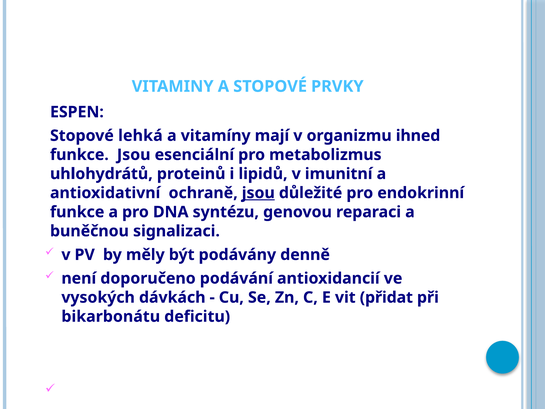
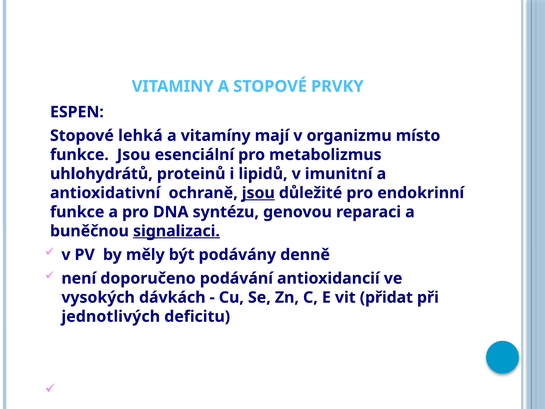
ihned: ihned -> místo
signalizaci underline: none -> present
bikarbonátu: bikarbonátu -> jednotlivých
